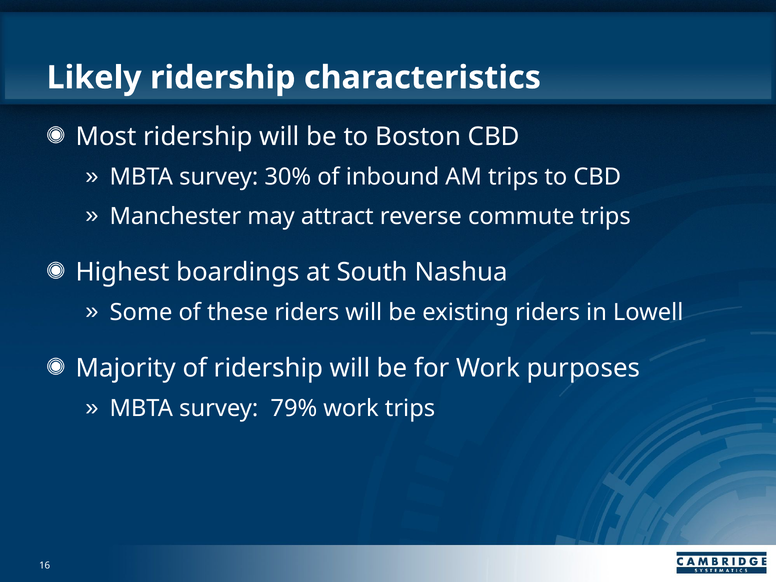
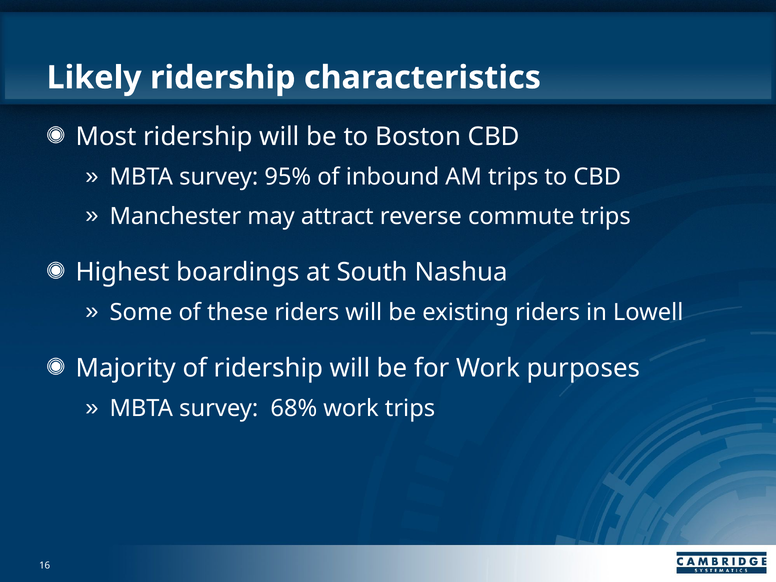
30%: 30% -> 95%
79%: 79% -> 68%
